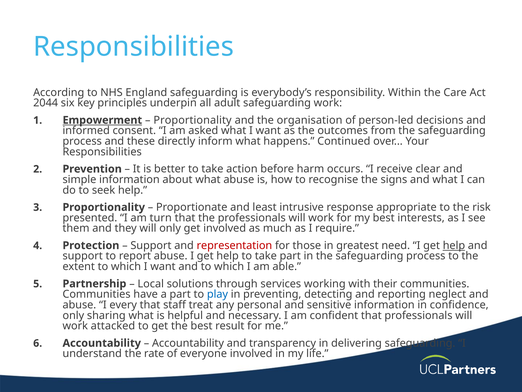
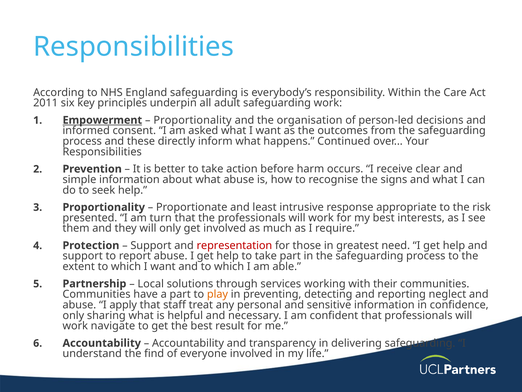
2044: 2044 -> 2011
help at (454, 245) underline: present -> none
play colour: blue -> orange
every: every -> apply
attacked: attacked -> navigate
rate: rate -> find
